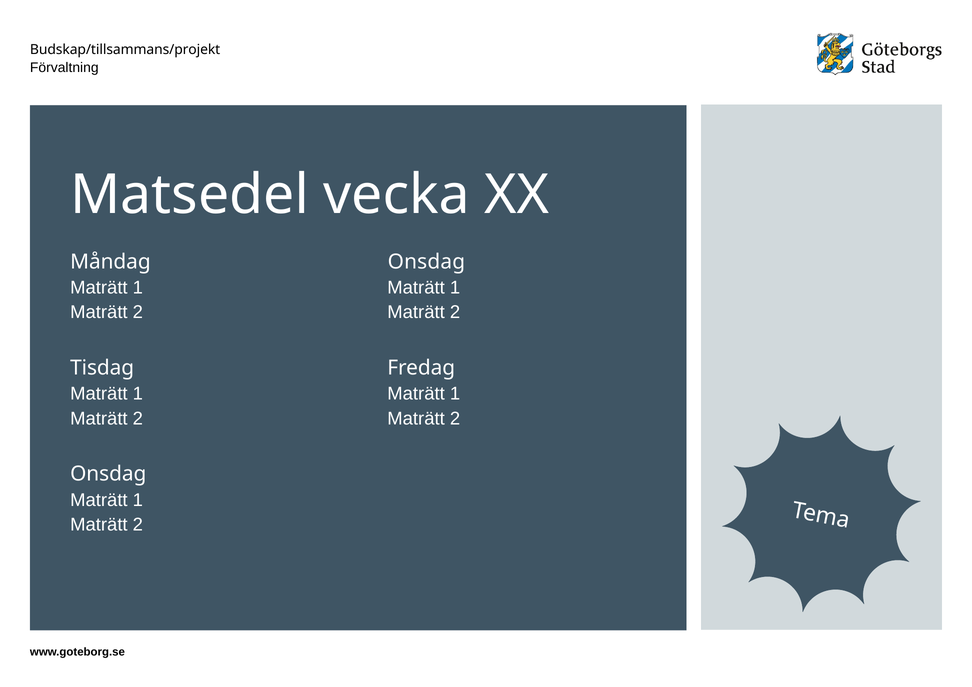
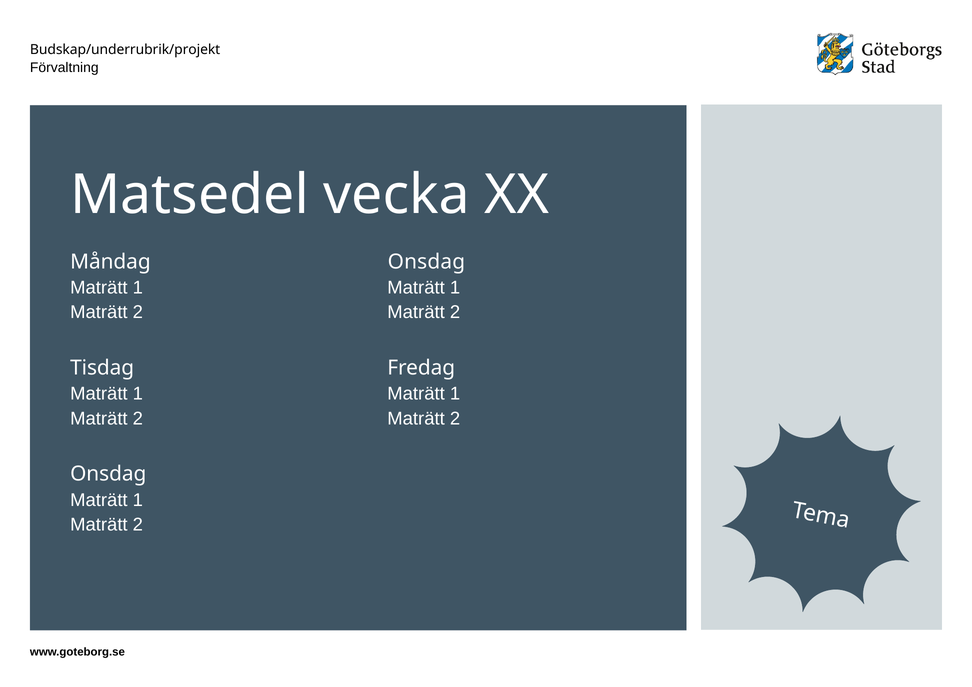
Budskap/tillsammans/projekt: Budskap/tillsammans/projekt -> Budskap/underrubrik/projekt
